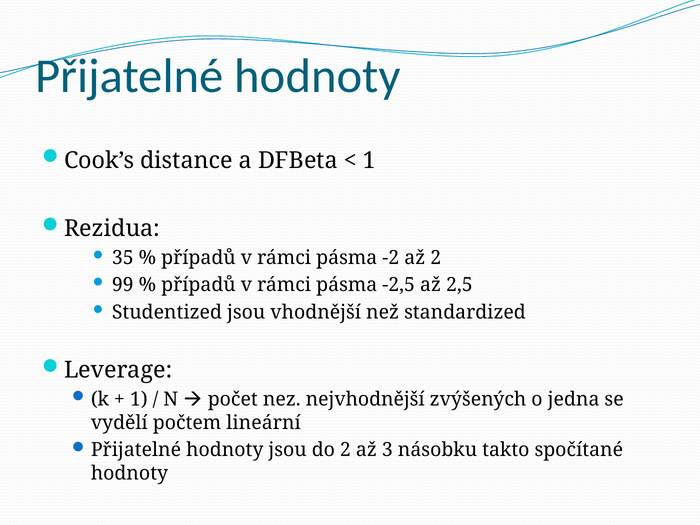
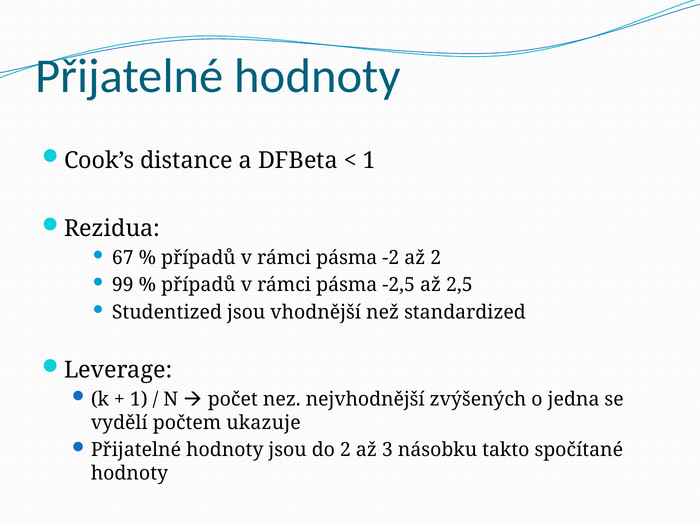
35: 35 -> 67
lineární: lineární -> ukazuje
